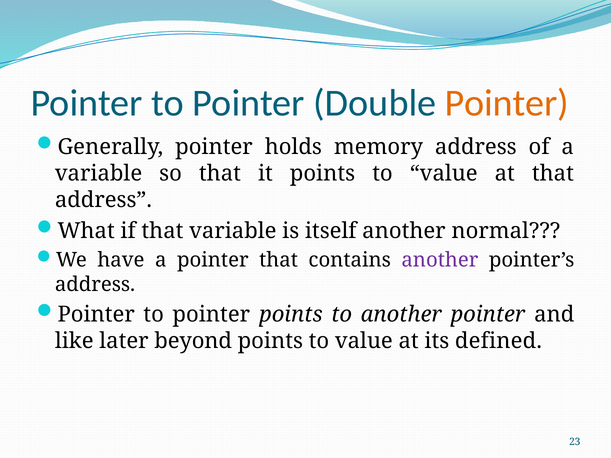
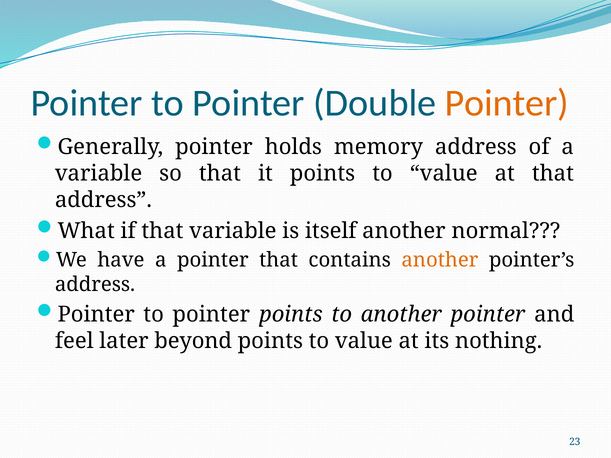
another at (440, 260) colour: purple -> orange
like: like -> feel
defined: defined -> nothing
